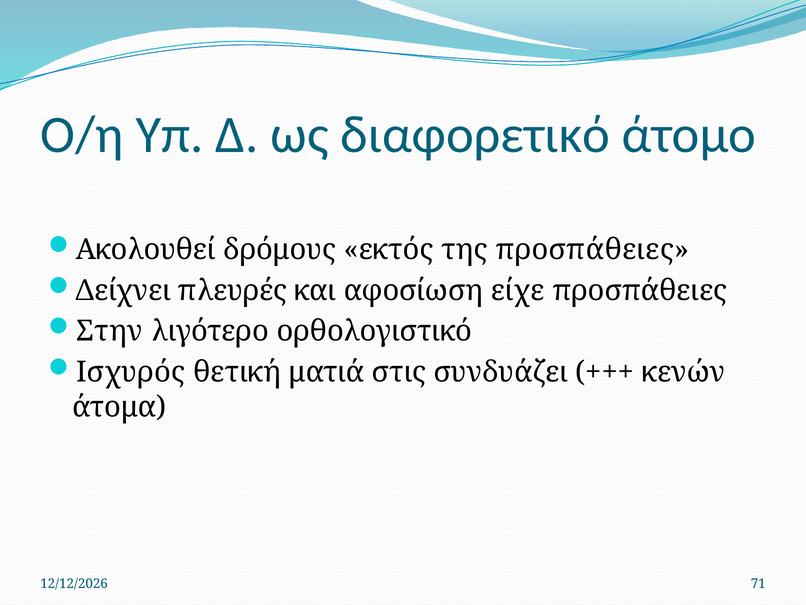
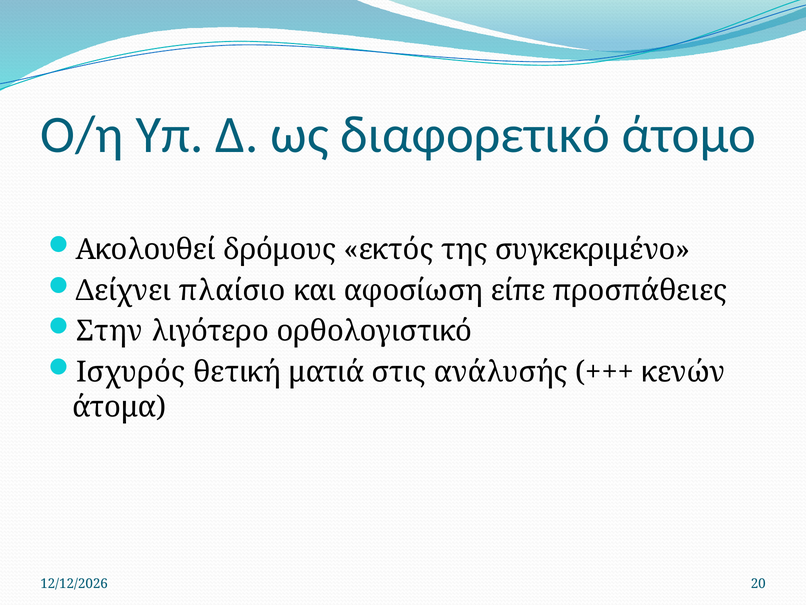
της προσπάθειες: προσπάθειες -> συγκεκριμένο
πλευρές: πλευρές -> πλαίσιο
είχε: είχε -> είπε
συνδυάζει: συνδυάζει -> ανάλυσής
71: 71 -> 20
